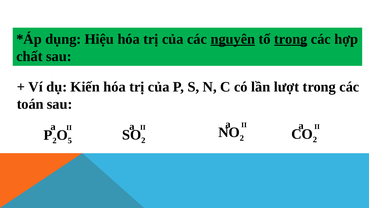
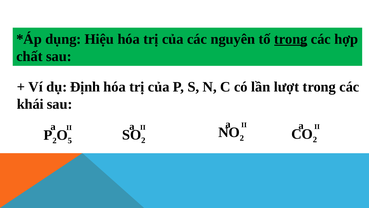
nguyên underline: present -> none
Kiến: Kiến -> Định
toán: toán -> khái
